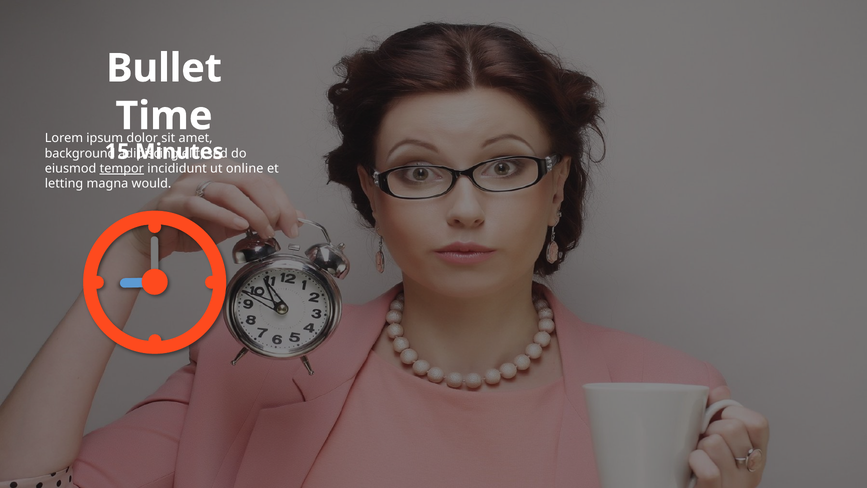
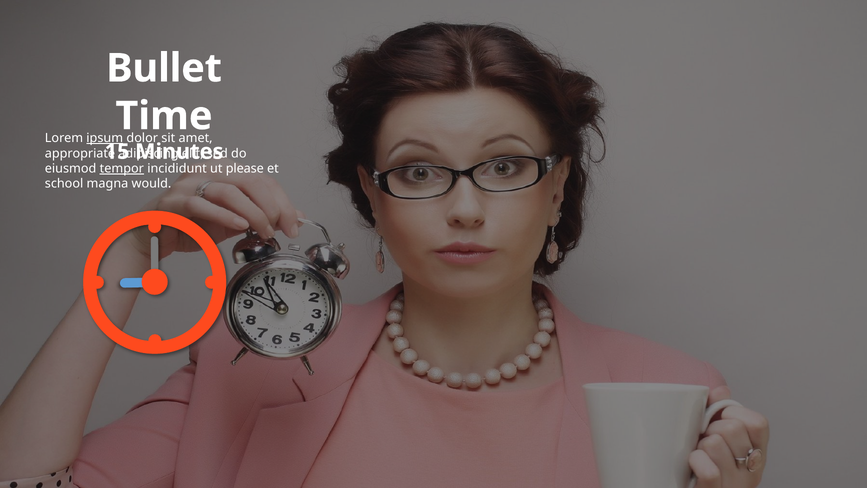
ipsum underline: none -> present
background: background -> appropriate
online: online -> please
letting: letting -> school
